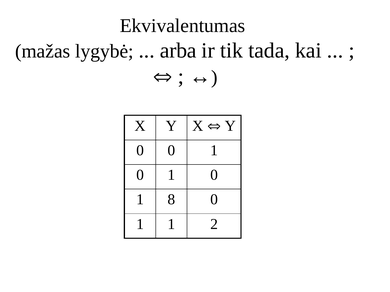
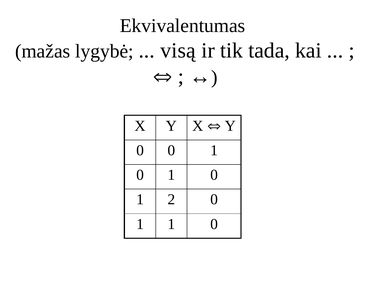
arba: arba -> visą
8: 8 -> 2
1 1 2: 2 -> 0
